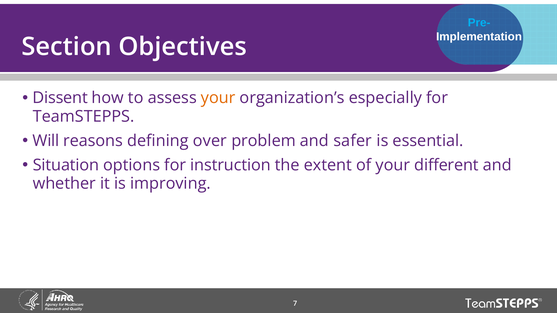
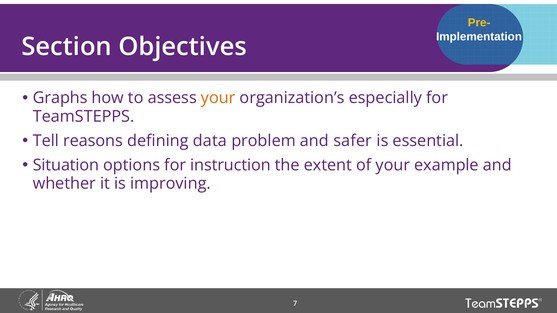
Pre- colour: light blue -> yellow
Dissent: Dissent -> Graphs
Will: Will -> Tell
over: over -> data
different: different -> example
